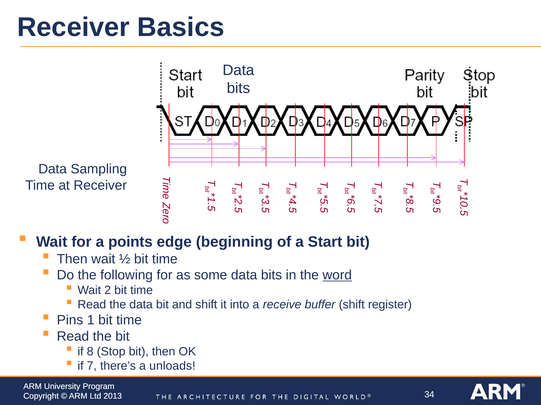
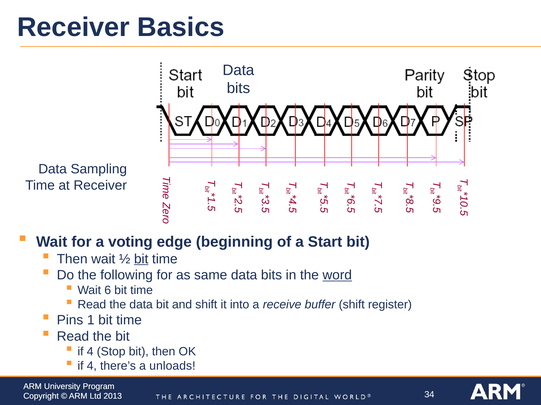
points: points -> voting
bit at (141, 259) underline: none -> present
some: some -> same
Wait 2: 2 -> 6
8 at (90, 352): 8 -> 4
7 at (92, 367): 7 -> 4
